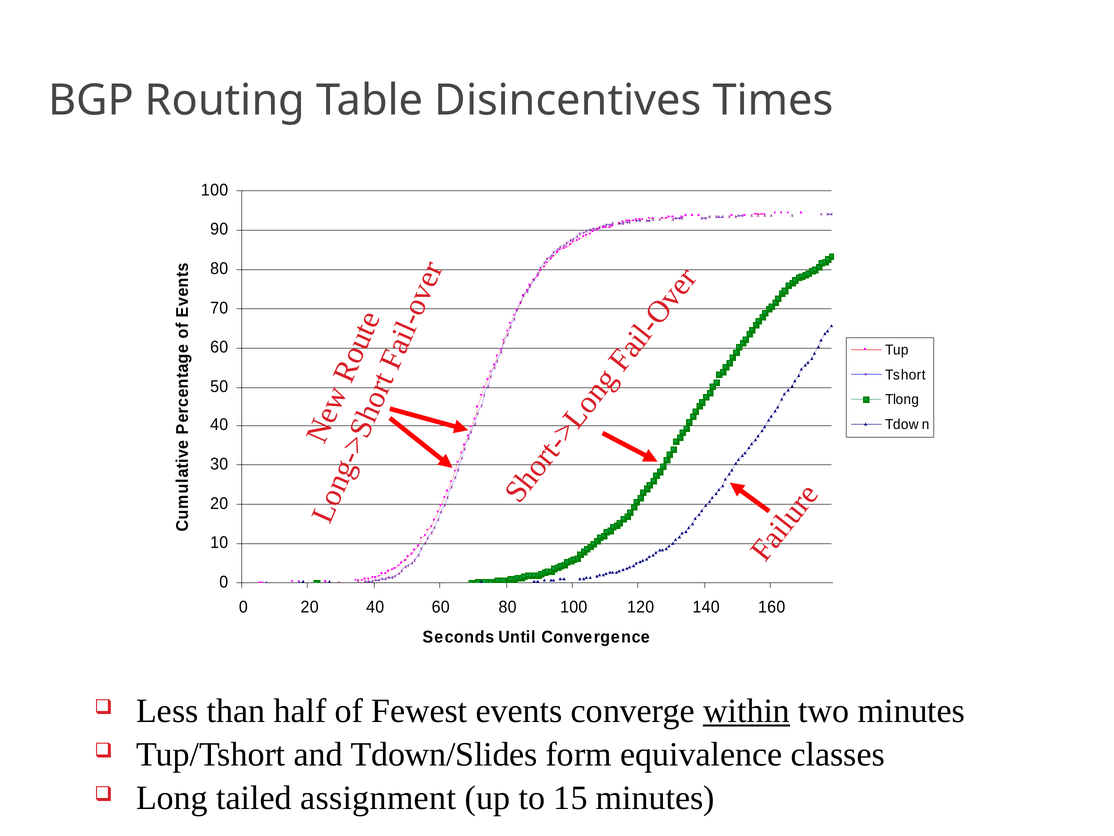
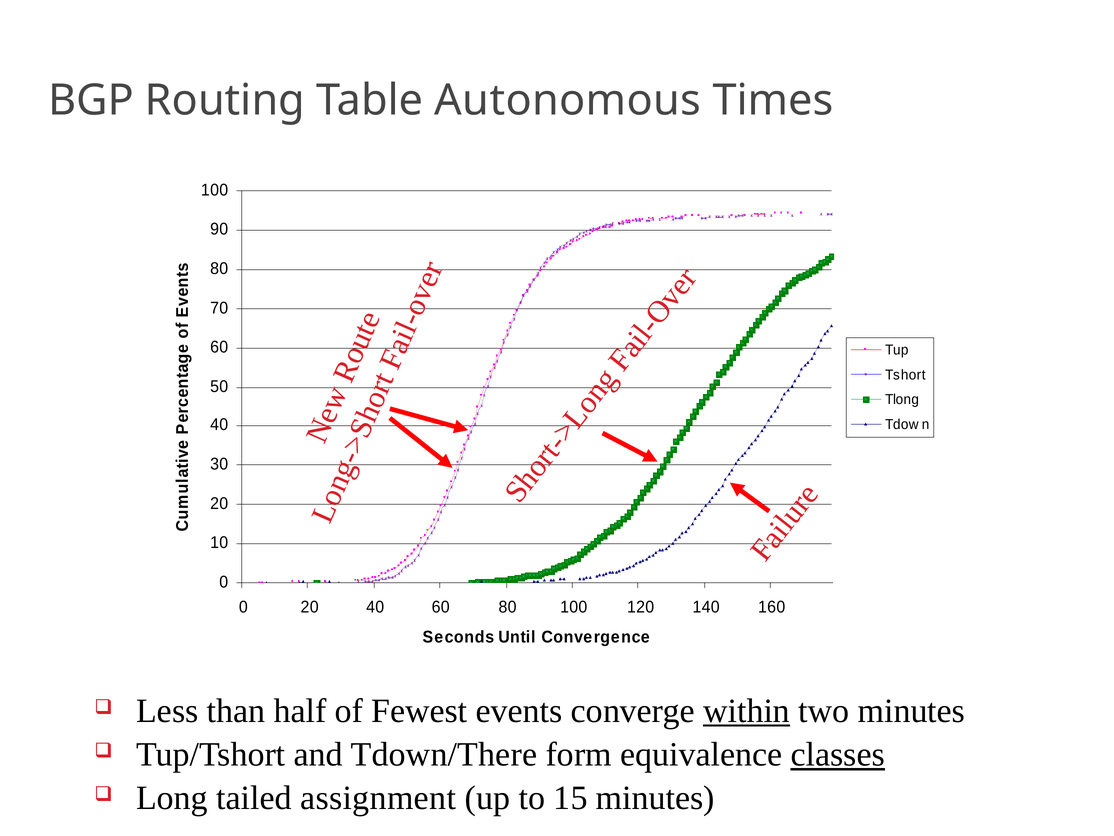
Disincentives: Disincentives -> Autonomous
Tdown/Slides: Tdown/Slides -> Tdown/There
classes underline: none -> present
